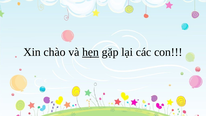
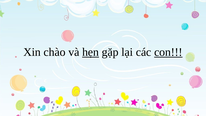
con underline: none -> present
